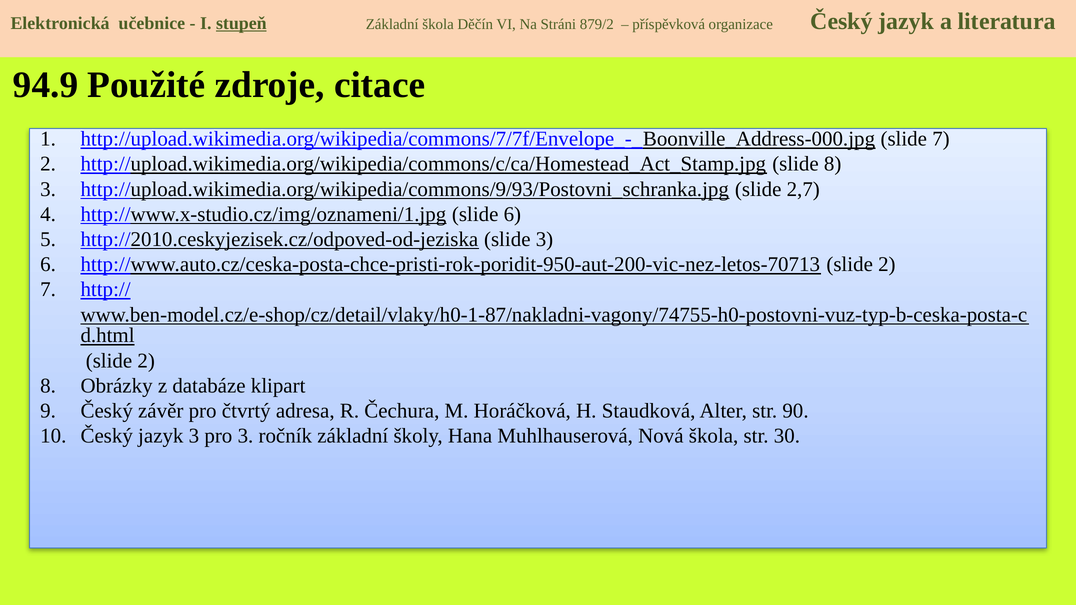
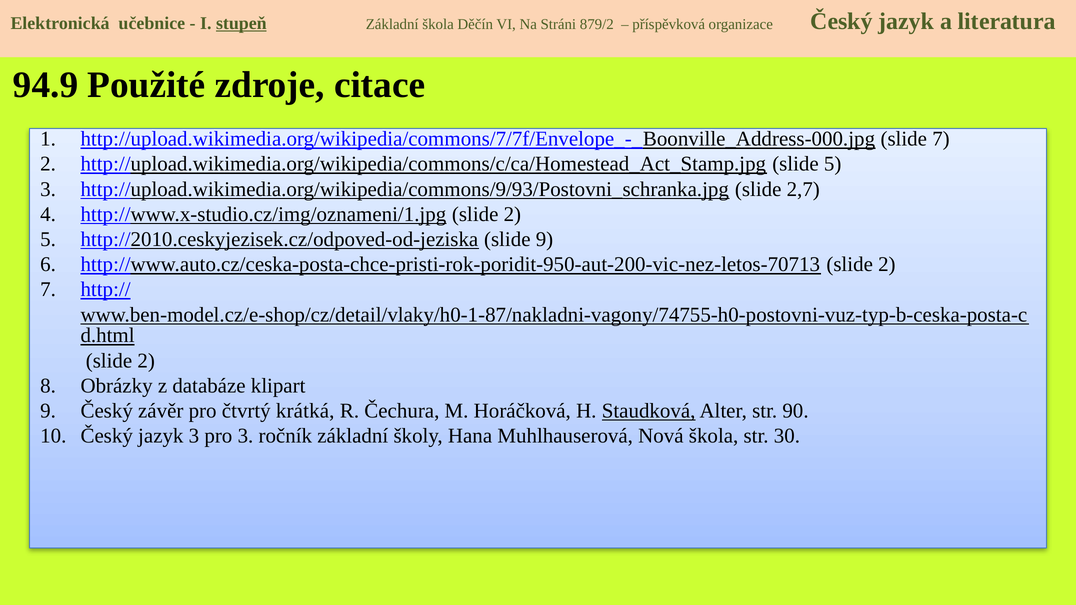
slide 8: 8 -> 5
http://www.x-studio.cz/img/oznameni/1.jpg slide 6: 6 -> 2
slide 3: 3 -> 9
adresa: adresa -> krátká
Staudková underline: none -> present
